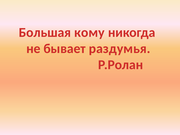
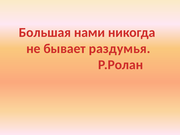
кому: кому -> нами
